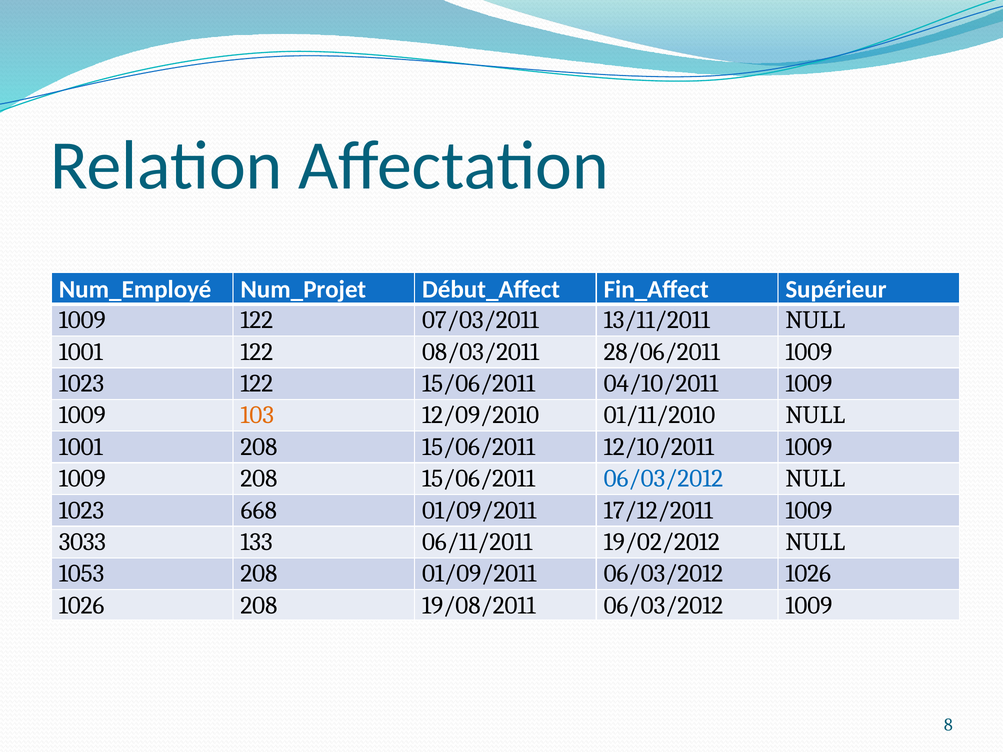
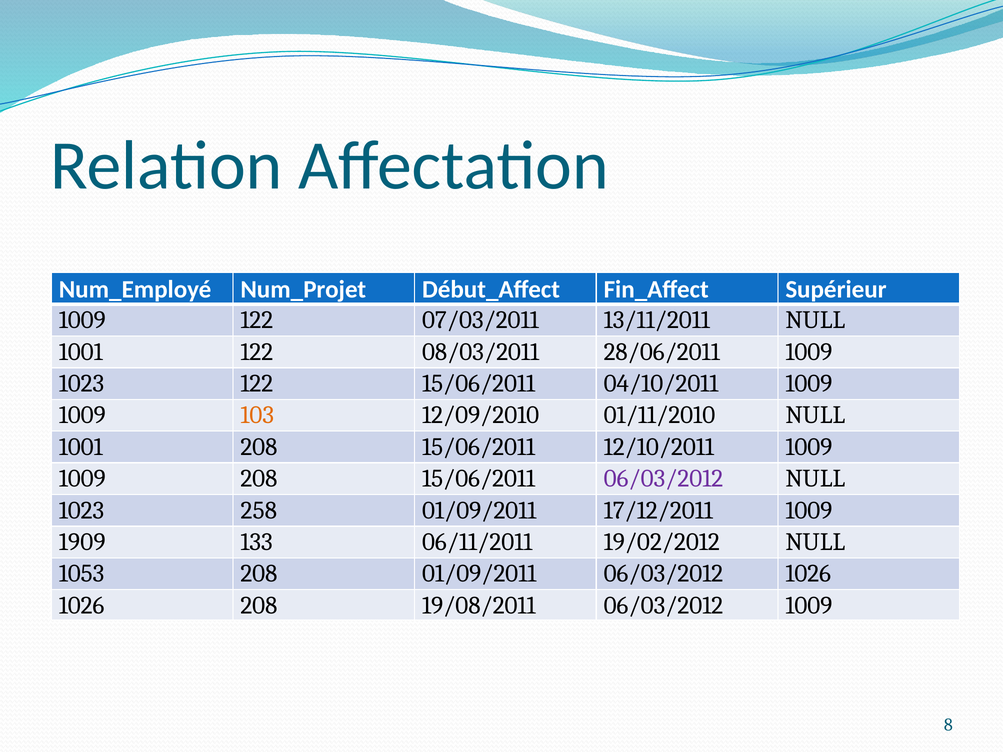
06/03/2012 at (663, 479) colour: blue -> purple
668: 668 -> 258
3033: 3033 -> 1909
